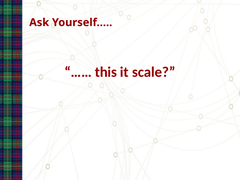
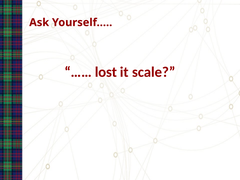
this: this -> lost
